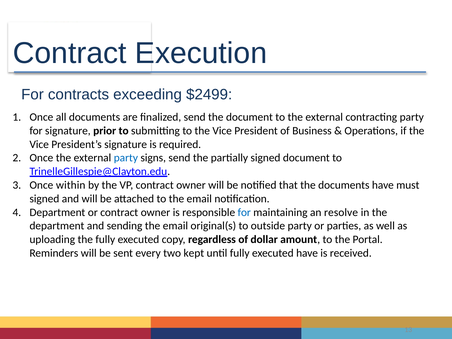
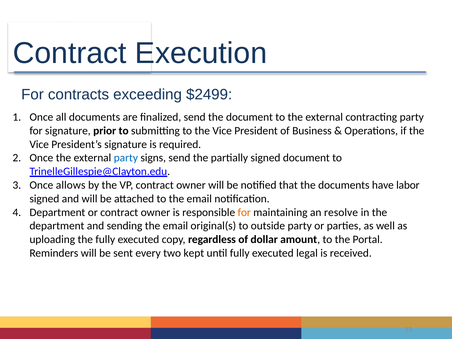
within: within -> allows
must: must -> labor
for at (244, 212) colour: blue -> orange
executed have: have -> legal
